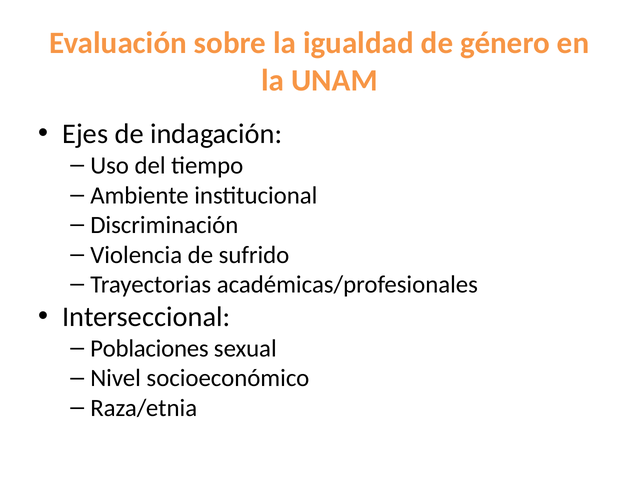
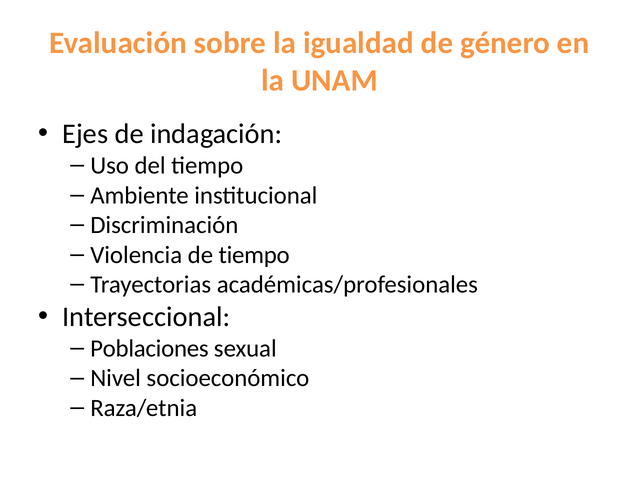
de sufrido: sufrido -> tiempo
